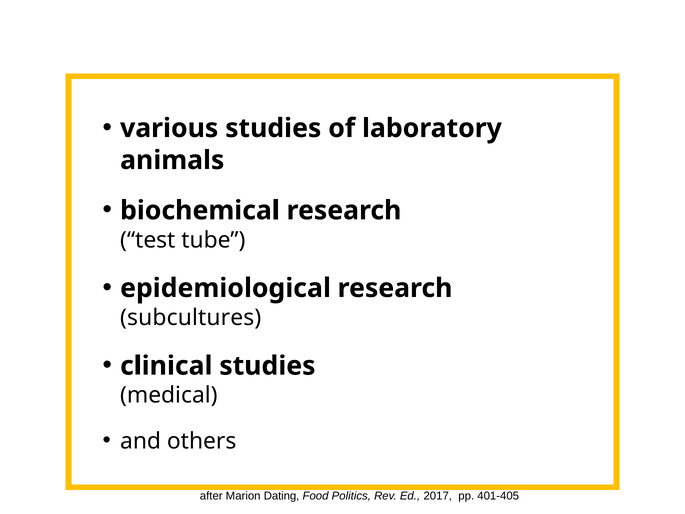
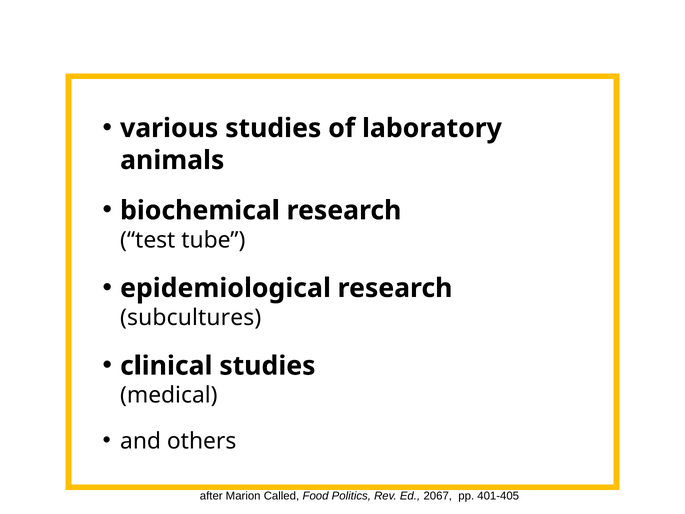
Dating: Dating -> Called
2017: 2017 -> 2067
